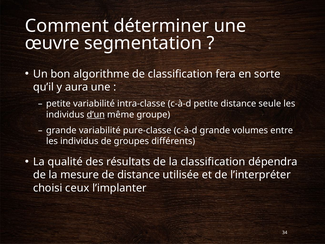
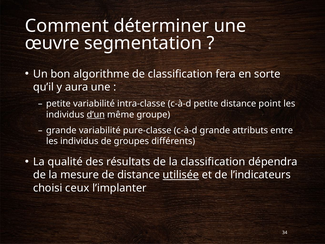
seule: seule -> point
volumes: volumes -> attributs
utilisée underline: none -> present
l’interpréter: l’interpréter -> l’indicateurs
